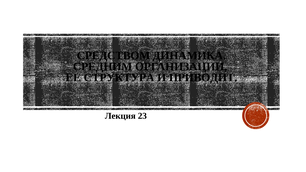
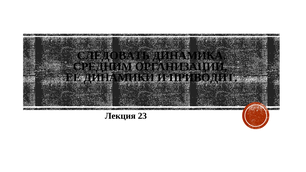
СРЕДСТВОМ: СРЕДСТВОМ -> СЛЕДОВАТЬ
СТРУКТУРА: СТРУКТУРА -> ДИНАМИКИ
